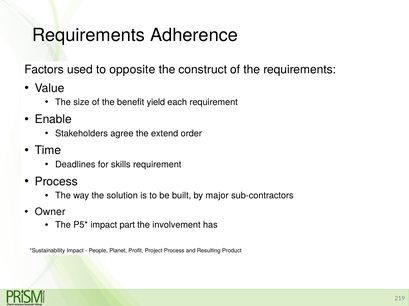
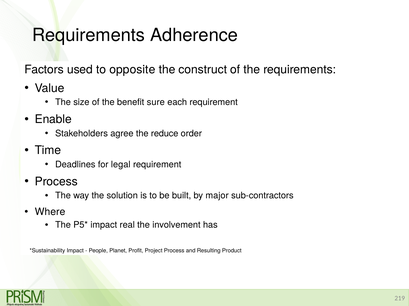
yield: yield -> sure
extend: extend -> reduce
skills: skills -> legal
Owner: Owner -> Where
part: part -> real
